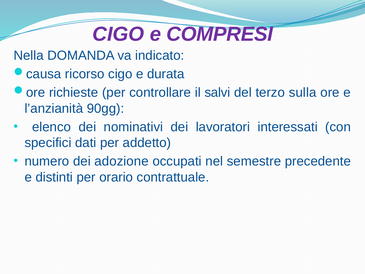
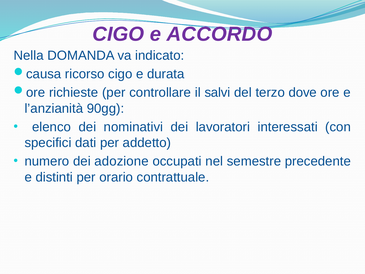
COMPRESI: COMPRESI -> ACCORDO
sulla: sulla -> dove
